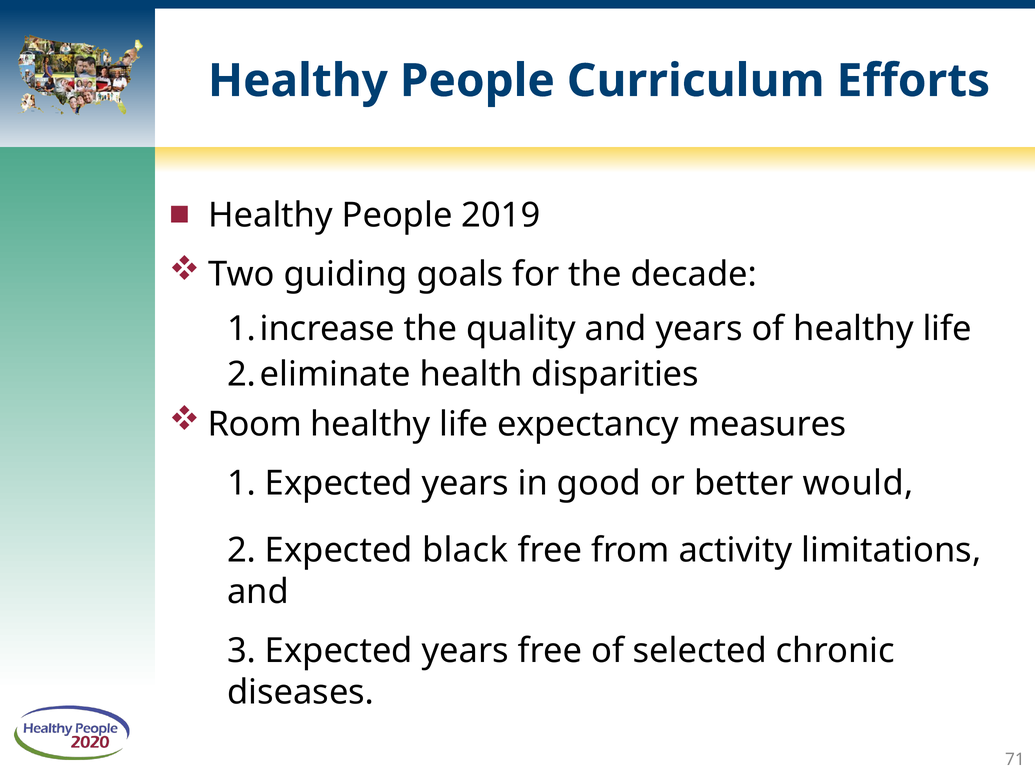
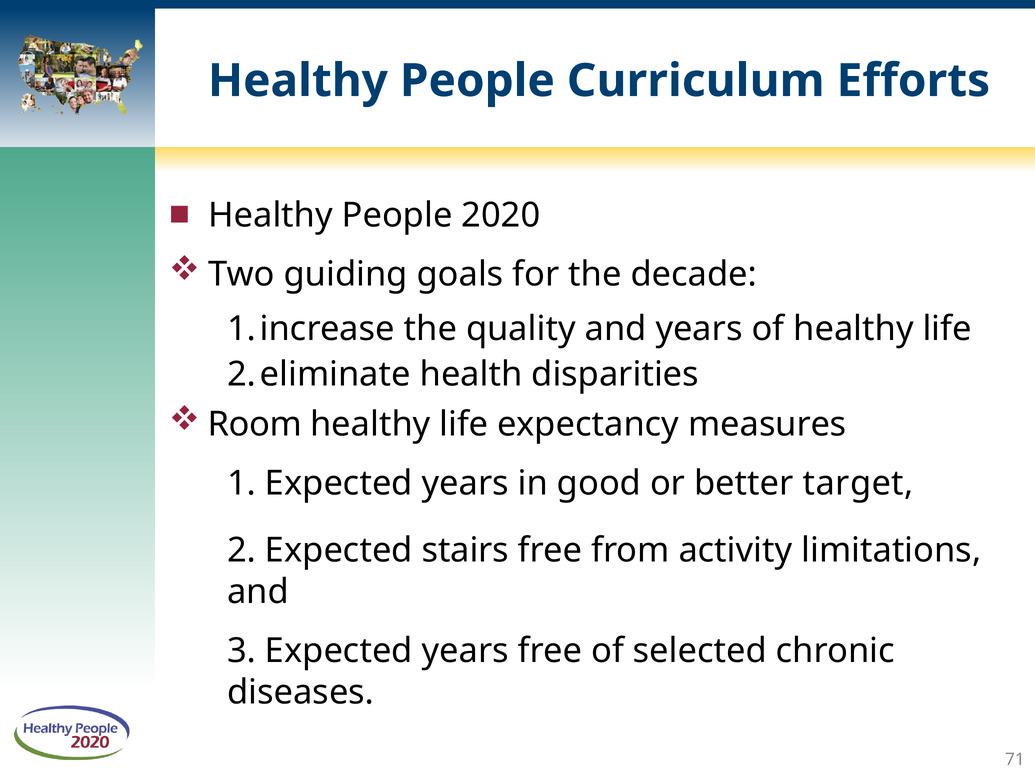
2019: 2019 -> 2020
would: would -> target
black: black -> stairs
